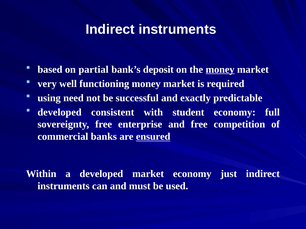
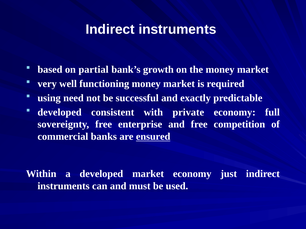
deposit: deposit -> growth
money at (220, 70) underline: present -> none
student: student -> private
